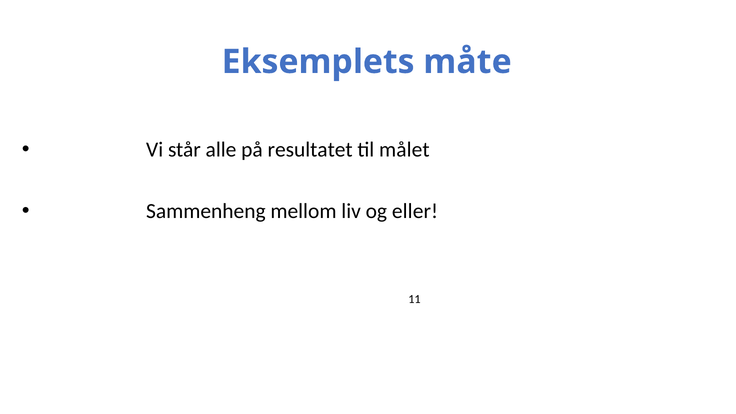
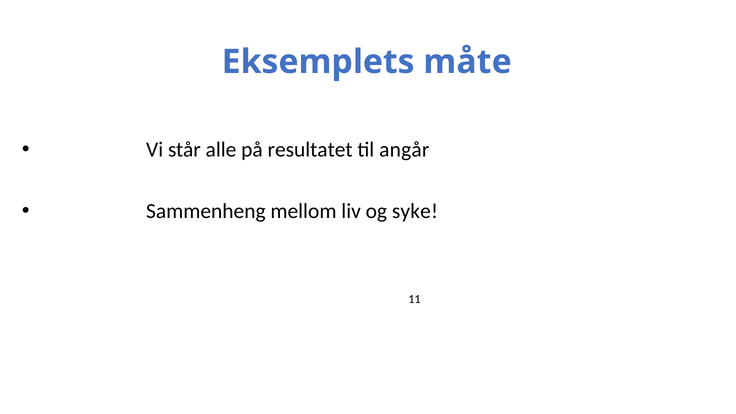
målet: målet -> angår
eller: eller -> syke
